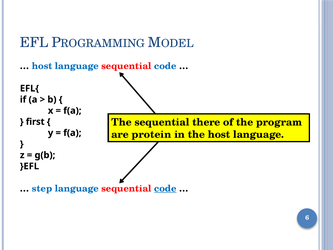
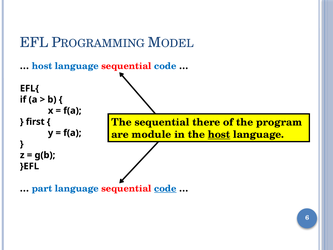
protein: protein -> module
host at (219, 134) underline: none -> present
step: step -> part
